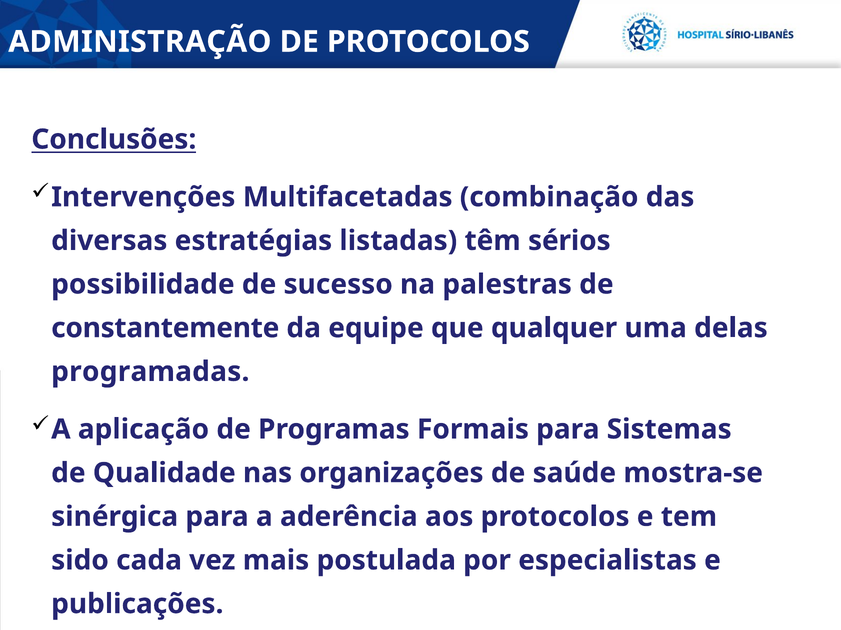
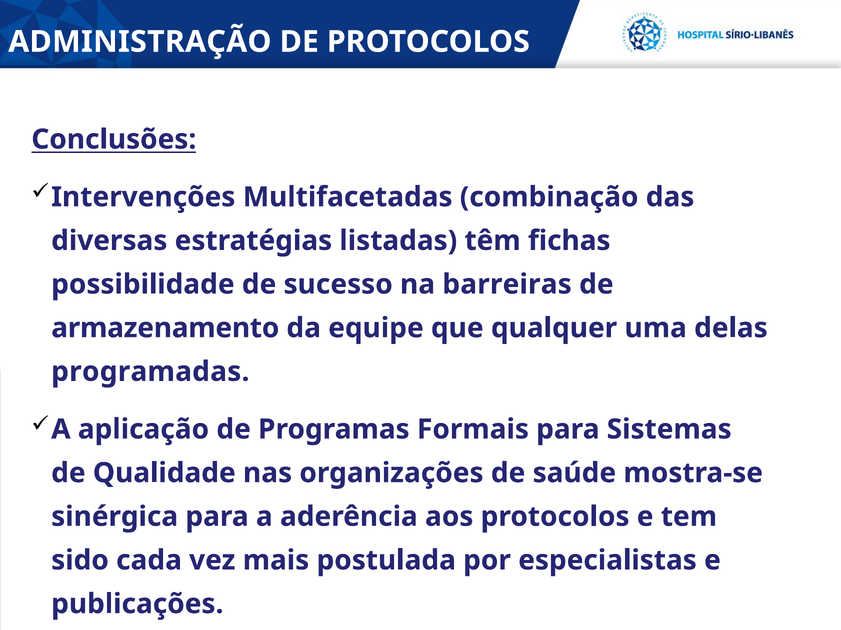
sérios: sérios -> fichas
palestras: palestras -> barreiras
constantemente: constantemente -> armazenamento
